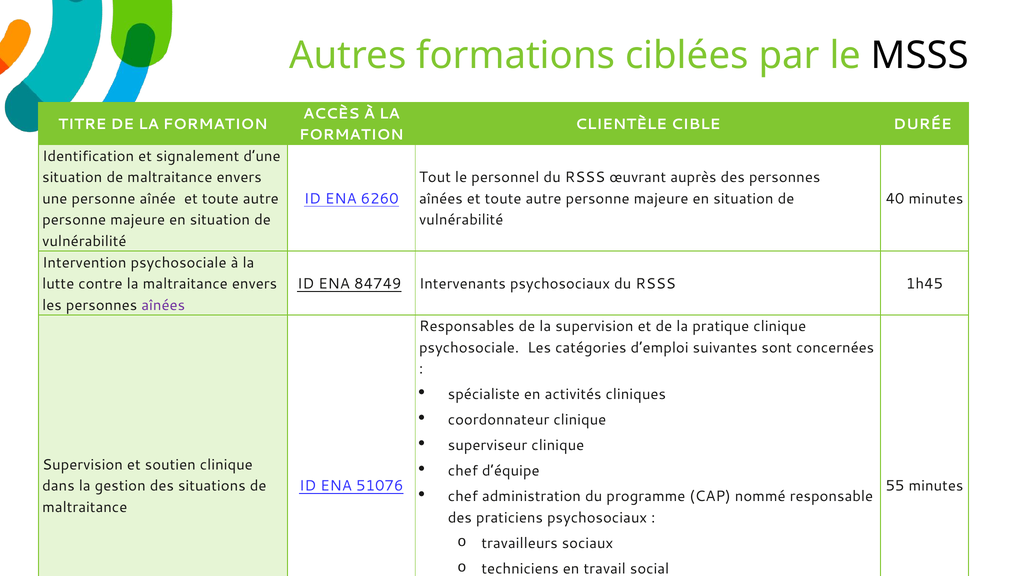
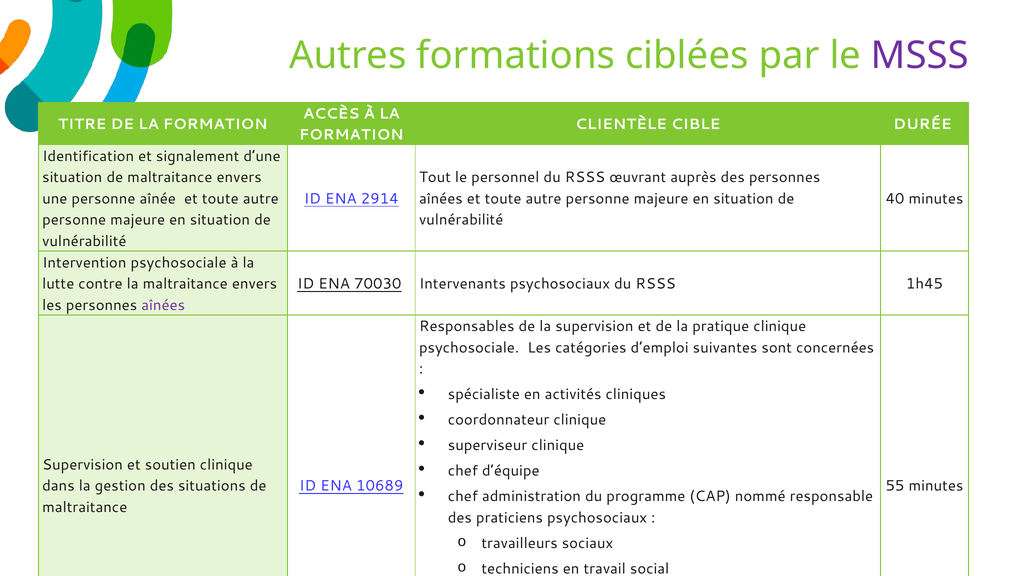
MSSS colour: black -> purple
6260: 6260 -> 2914
84749: 84749 -> 70030
51076: 51076 -> 10689
